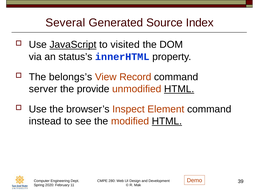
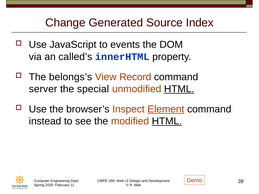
Several: Several -> Change
JavaScript underline: present -> none
visited: visited -> events
status’s: status’s -> called’s
provide: provide -> special
Element underline: none -> present
